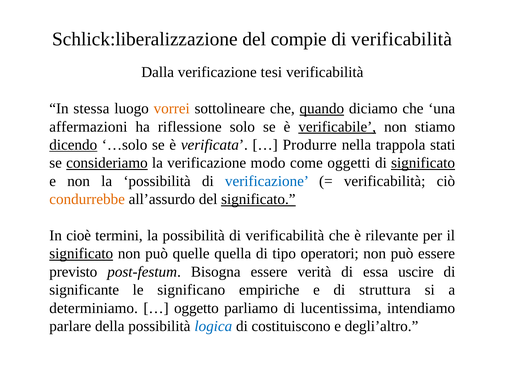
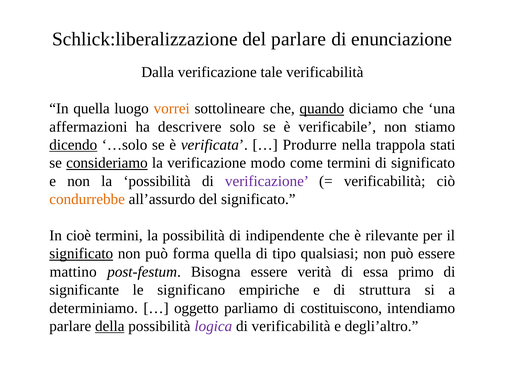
del compie: compie -> parlare
verificabilità at (402, 39): verificabilità -> enunciazione
tesi: tesi -> tale
In stessa: stessa -> quella
riflessione: riflessione -> descrivere
verificabile underline: present -> none
come oggetti: oggetti -> termini
significato at (423, 163) underline: present -> none
verificazione at (267, 181) colour: blue -> purple
significato at (258, 200) underline: present -> none
possibilità di verificabilità: verificabilità -> indipendente
quelle: quelle -> forma
operatori: operatori -> qualsiasi
previsto: previsto -> mattino
uscire: uscire -> primo
lucentissima: lucentissima -> costituiscono
della underline: none -> present
logica colour: blue -> purple
di costituiscono: costituiscono -> verificabilità
